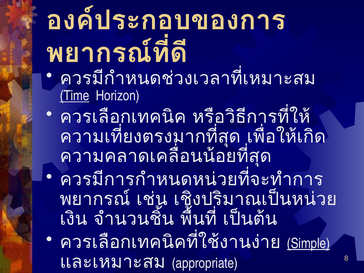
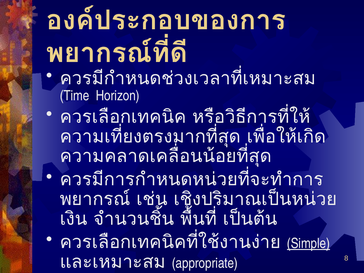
Time underline: present -> none
